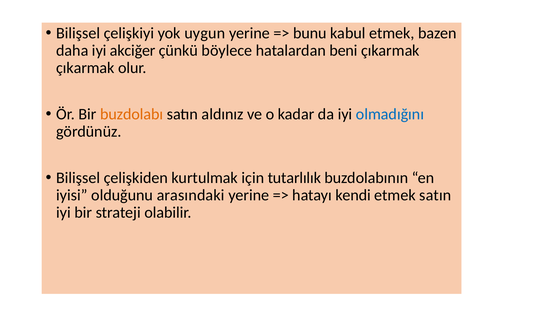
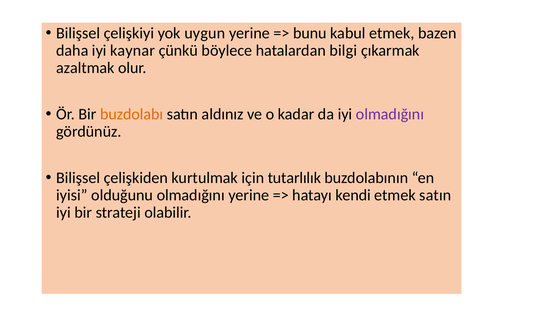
akciğer: akciğer -> kaynar
beni: beni -> bilgi
çıkarmak at (85, 68): çıkarmak -> azaltmak
olmadığını at (390, 114) colour: blue -> purple
olduğunu arasındaki: arasındaki -> olmadığını
